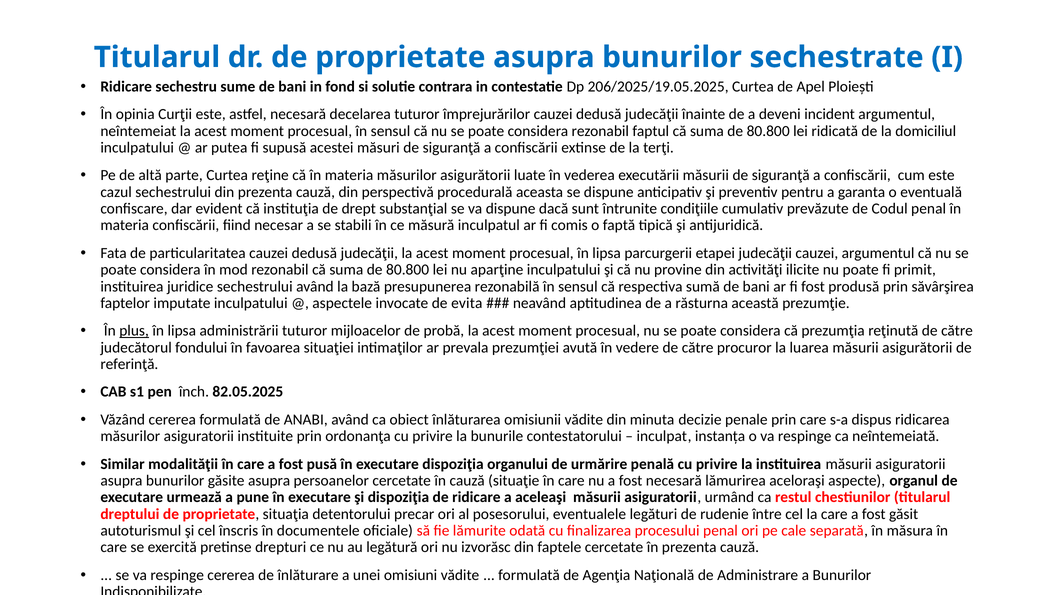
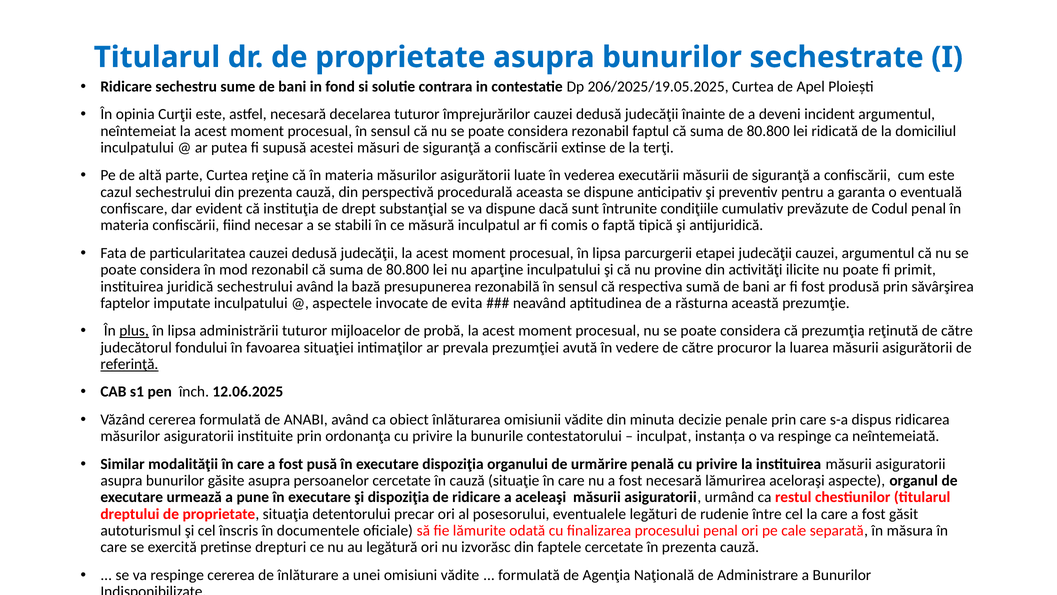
juridice: juridice -> juridică
referinţă underline: none -> present
82.05.2025: 82.05.2025 -> 12.06.2025
